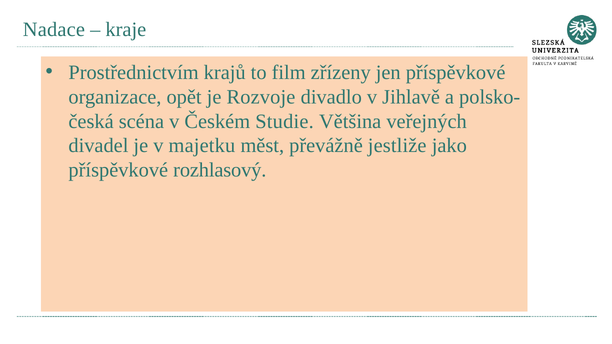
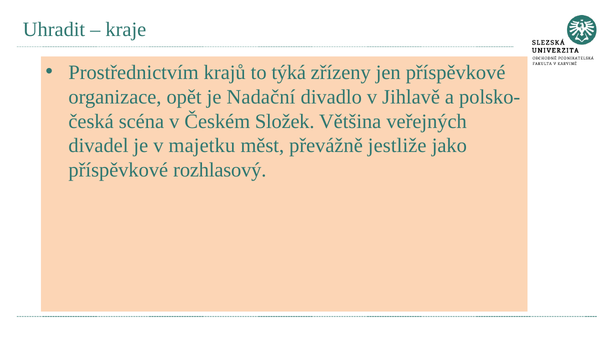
Nadace: Nadace -> Uhradit
film: film -> týká
Rozvoje: Rozvoje -> Nadační
Studie: Studie -> Složek
